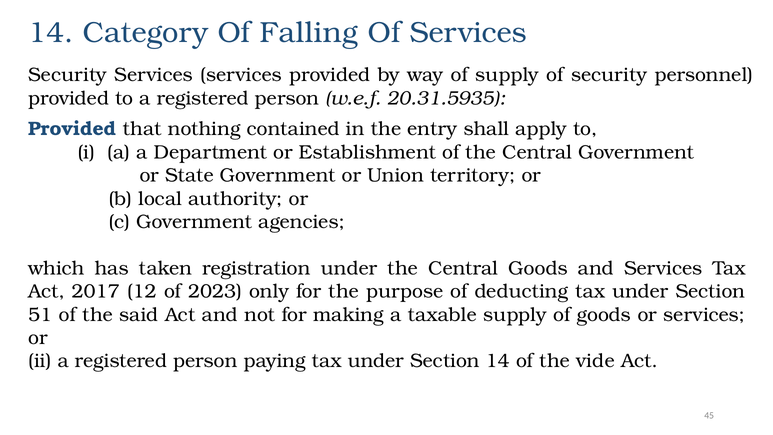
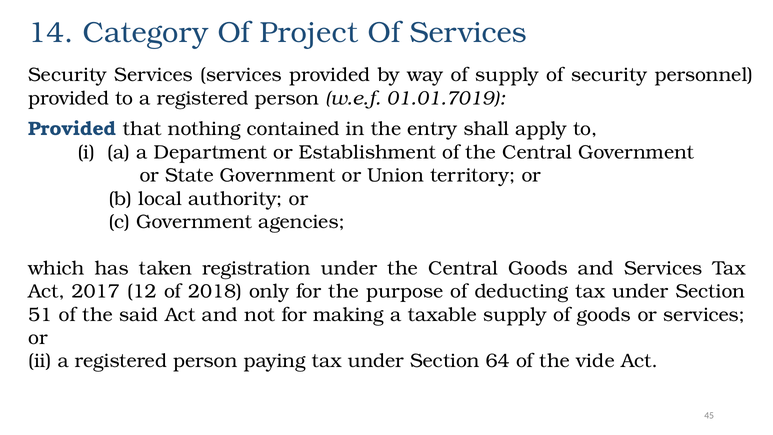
Falling: Falling -> Project
20.31.5935: 20.31.5935 -> 01.01.7019
2023: 2023 -> 2018
Section 14: 14 -> 64
